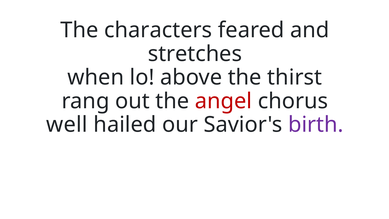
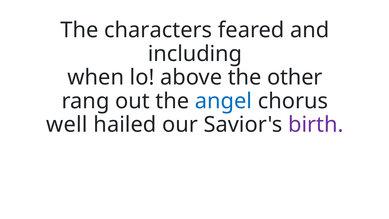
stretches: stretches -> including
thirst: thirst -> other
angel colour: red -> blue
